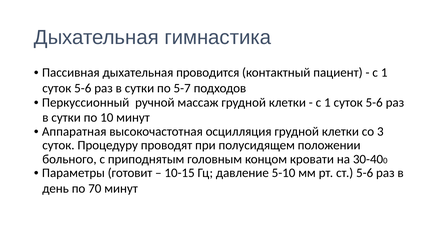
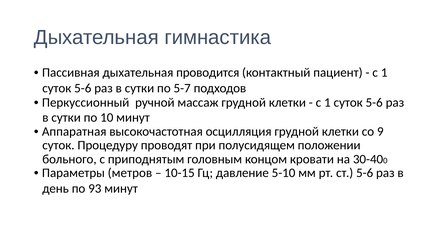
3: 3 -> 9
готовит: готовит -> метров
70: 70 -> 93
